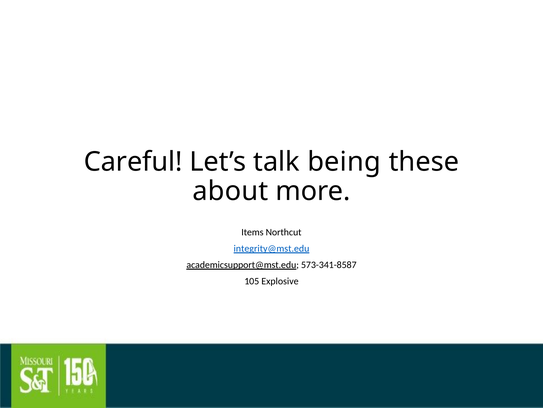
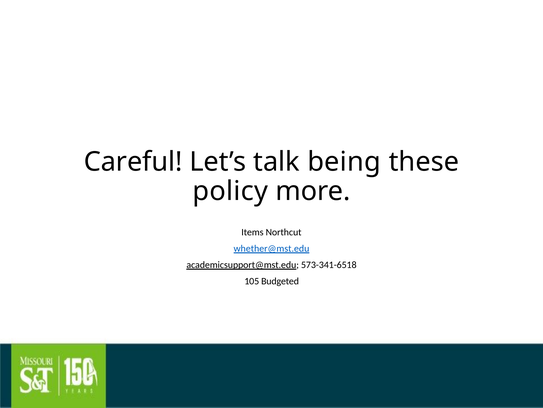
about: about -> policy
integrity@mst.edu: integrity@mst.edu -> whether@mst.edu
573-341-8587: 573-341-8587 -> 573-341-6518
Explosive: Explosive -> Budgeted
